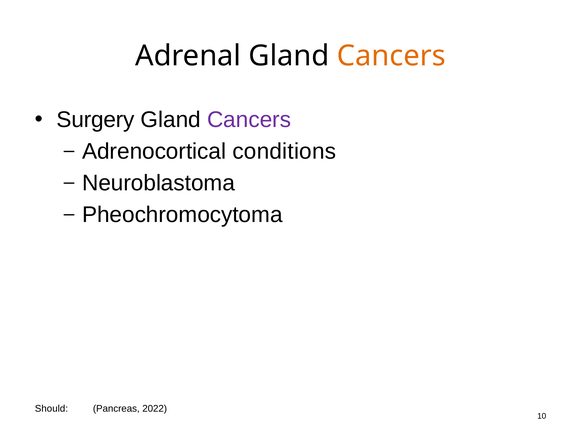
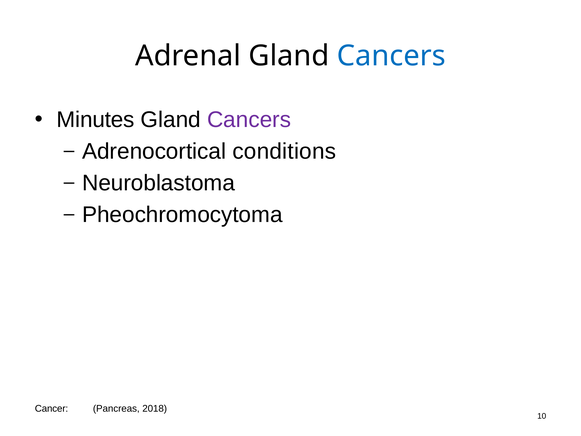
Cancers at (391, 56) colour: orange -> blue
Surgery: Surgery -> Minutes
Should: Should -> Cancer
2022: 2022 -> 2018
